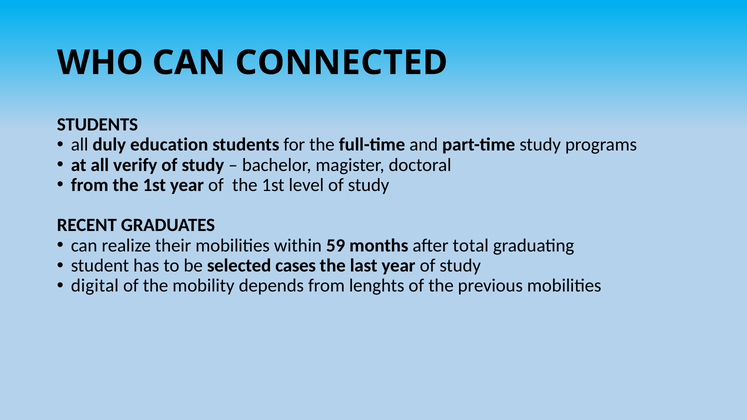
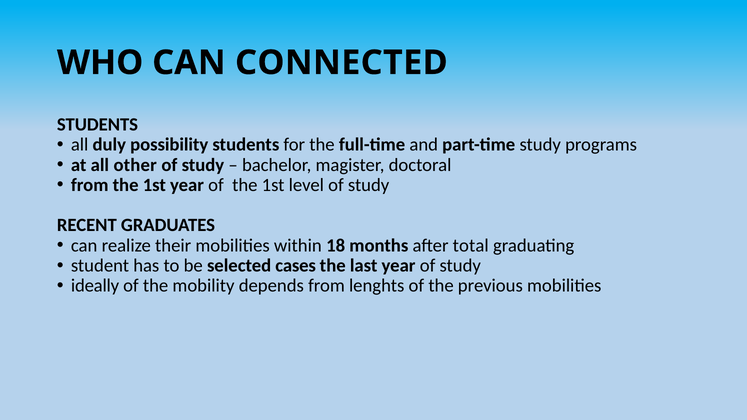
education: education -> possibility
verify: verify -> other
59: 59 -> 18
digital: digital -> ideally
